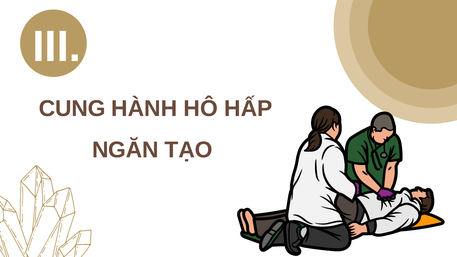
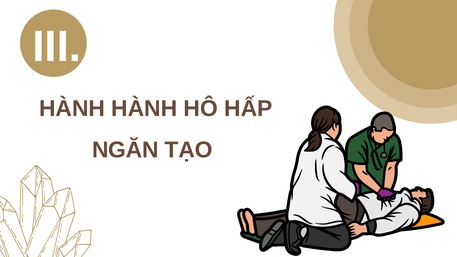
CUNG at (72, 109): CUNG -> HÀNH
